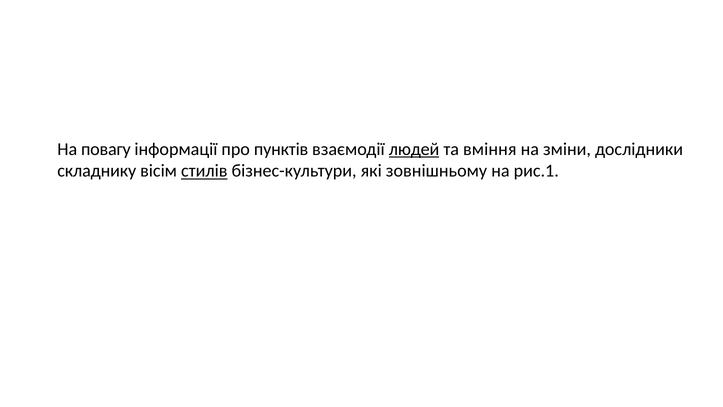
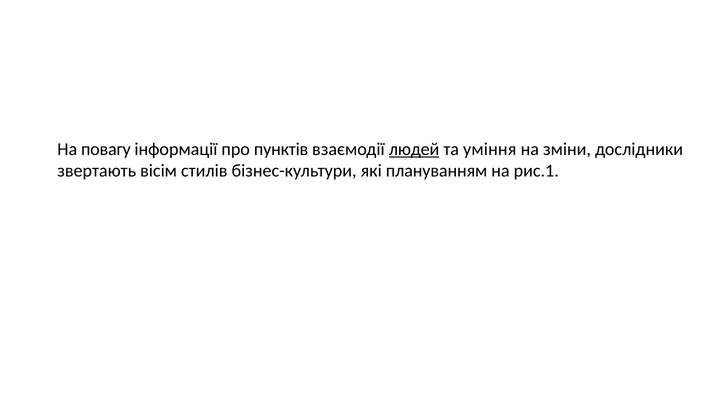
вміння: вміння -> уміння
складнику: складнику -> звертають
стилів underline: present -> none
зовнішньому: зовнішньому -> плануванням
